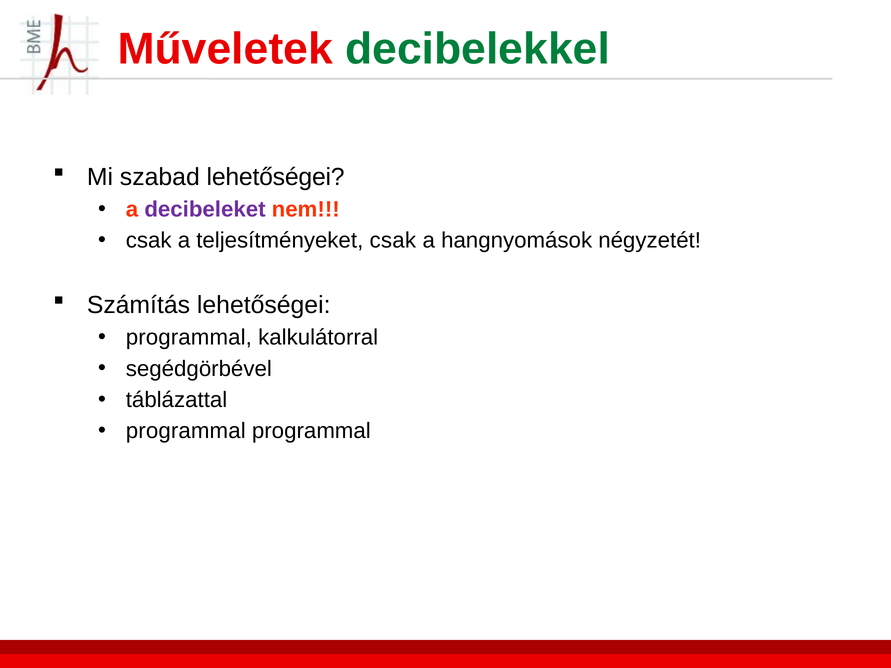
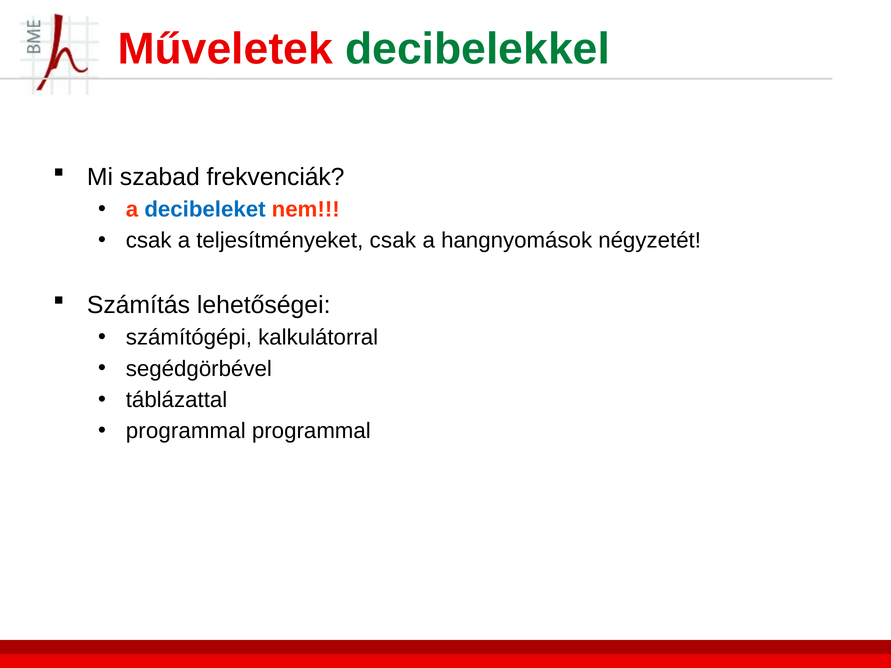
szabad lehetőségei: lehetőségei -> frekvenciák
decibeleket colour: purple -> blue
programmal at (189, 338): programmal -> számítógépi
